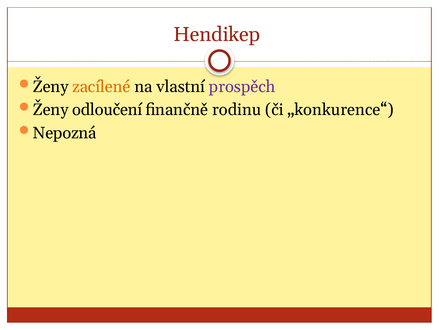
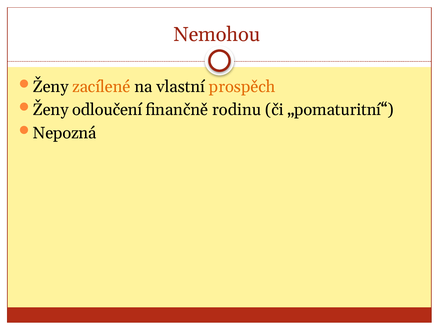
Hendikep: Hendikep -> Nemohou
prospěch colour: purple -> orange
„konkurence“: „konkurence“ -> „pomaturitní“
